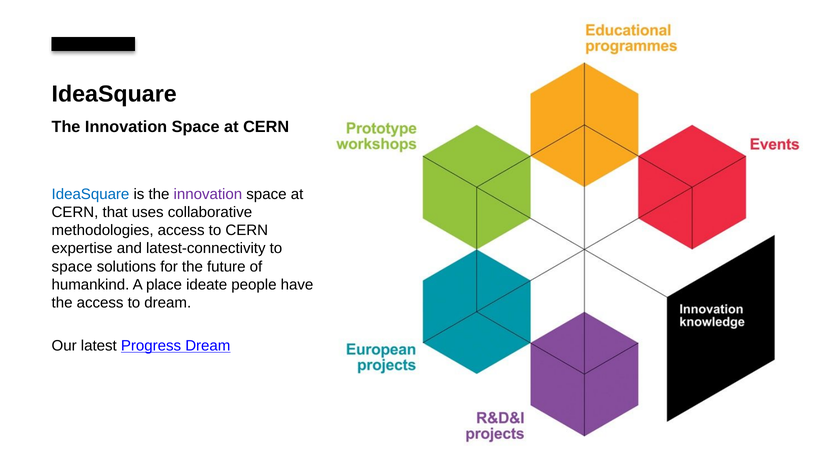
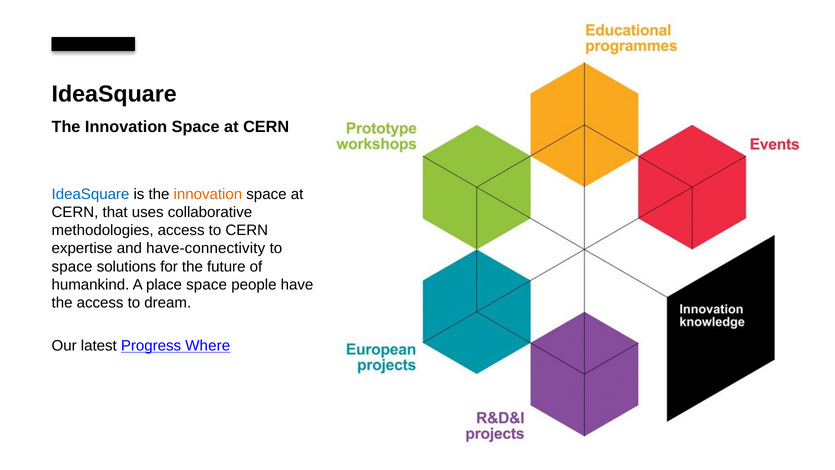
innovation at (208, 194) colour: purple -> orange
latest-connectivity: latest-connectivity -> have-connectivity
place ideate: ideate -> space
Progress Dream: Dream -> Where
